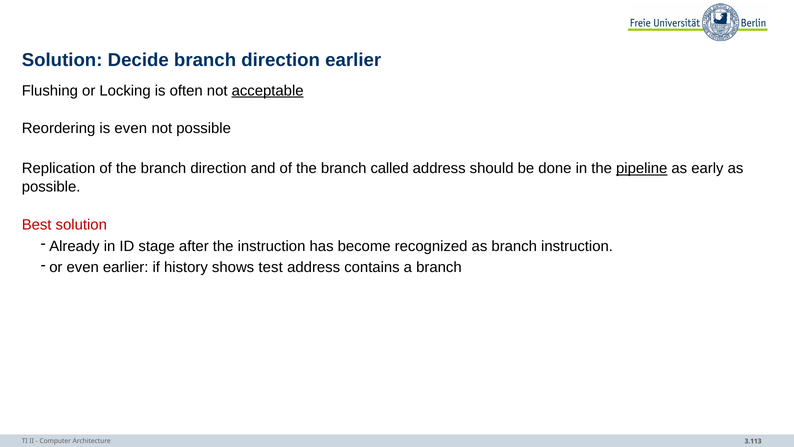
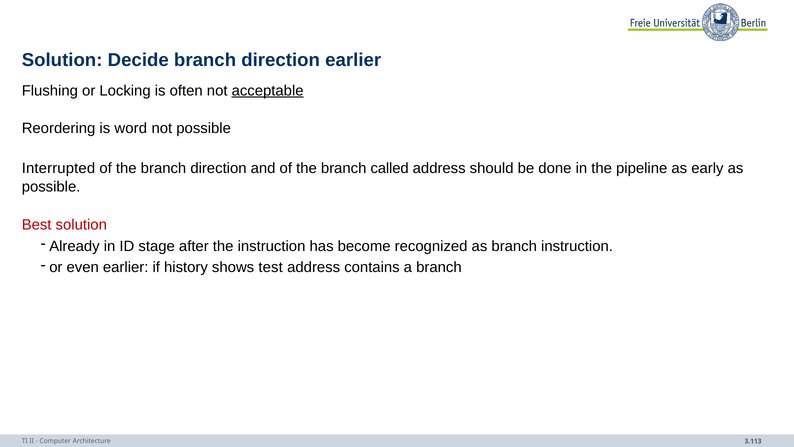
is even: even -> word
Replication: Replication -> Interrupted
pipeline underline: present -> none
